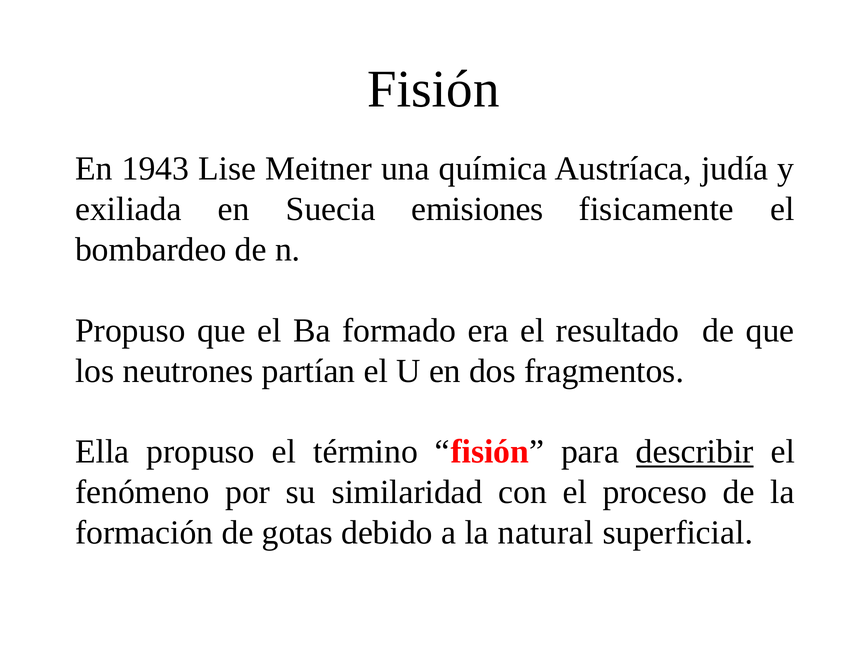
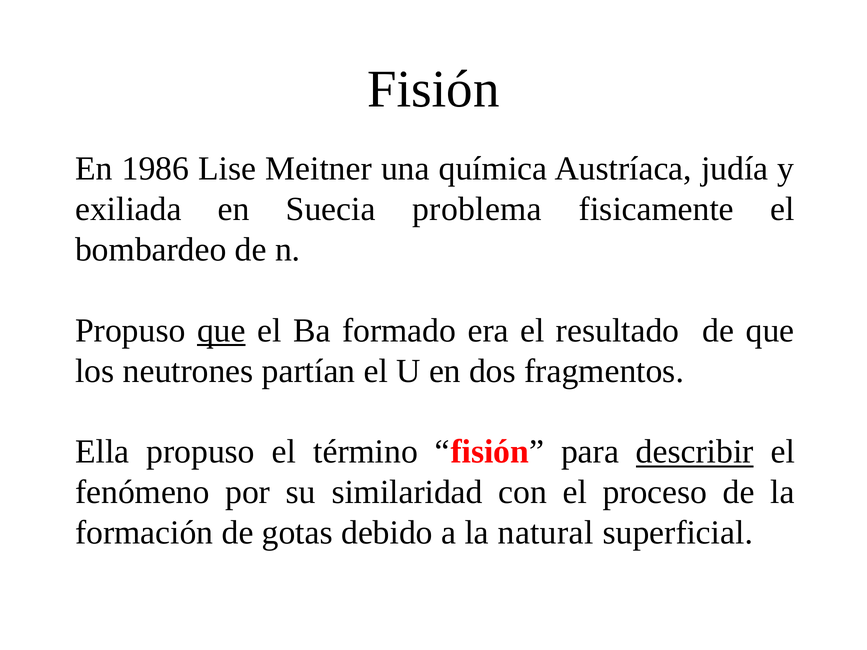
1943: 1943 -> 1986
emisiones: emisiones -> problema
que at (221, 331) underline: none -> present
